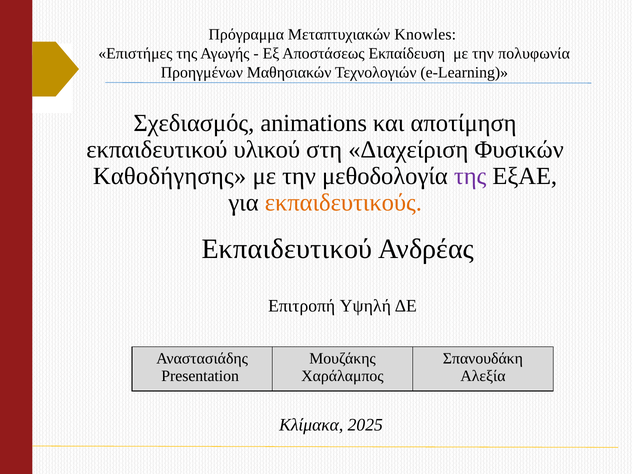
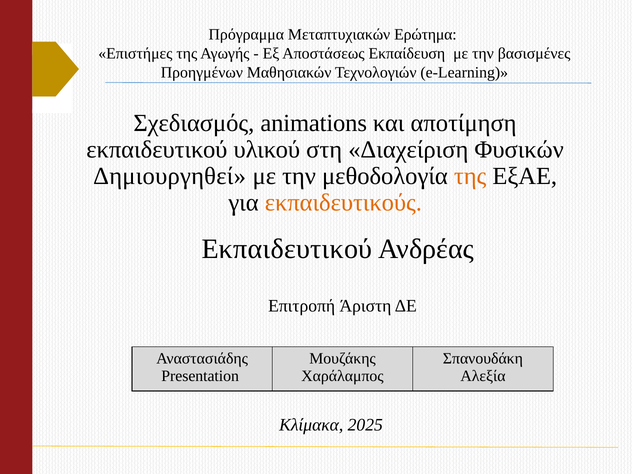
Knowles: Knowles -> Ερώτημα
πολυφωνία: πολυφωνία -> βασισμένες
Καθοδήγησης: Καθοδήγησης -> Δημιουργηθεί
της at (470, 176) colour: purple -> orange
Υψηλή: Υψηλή -> Άριστη
